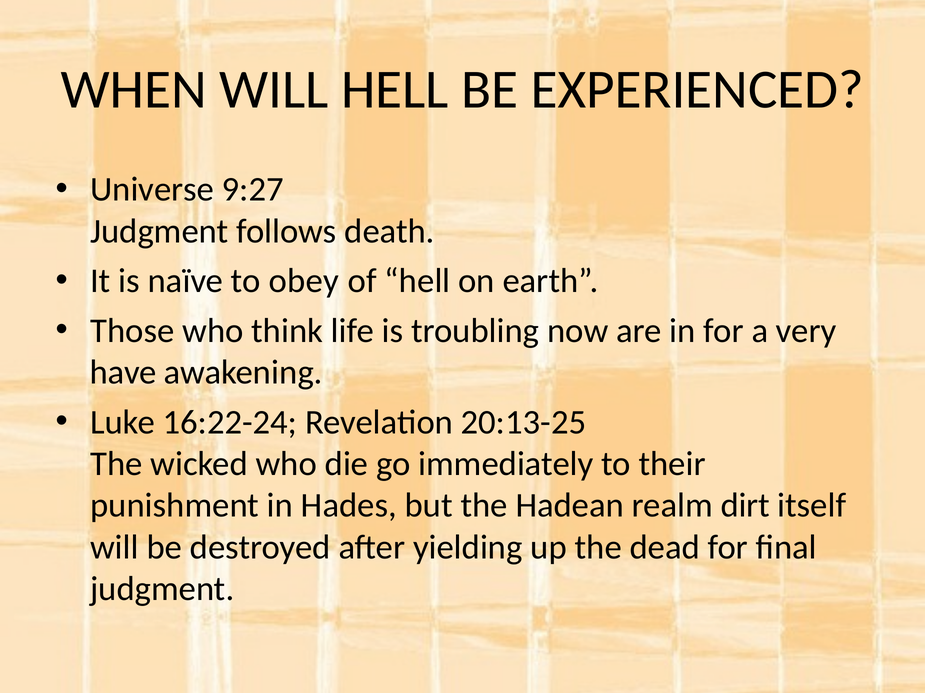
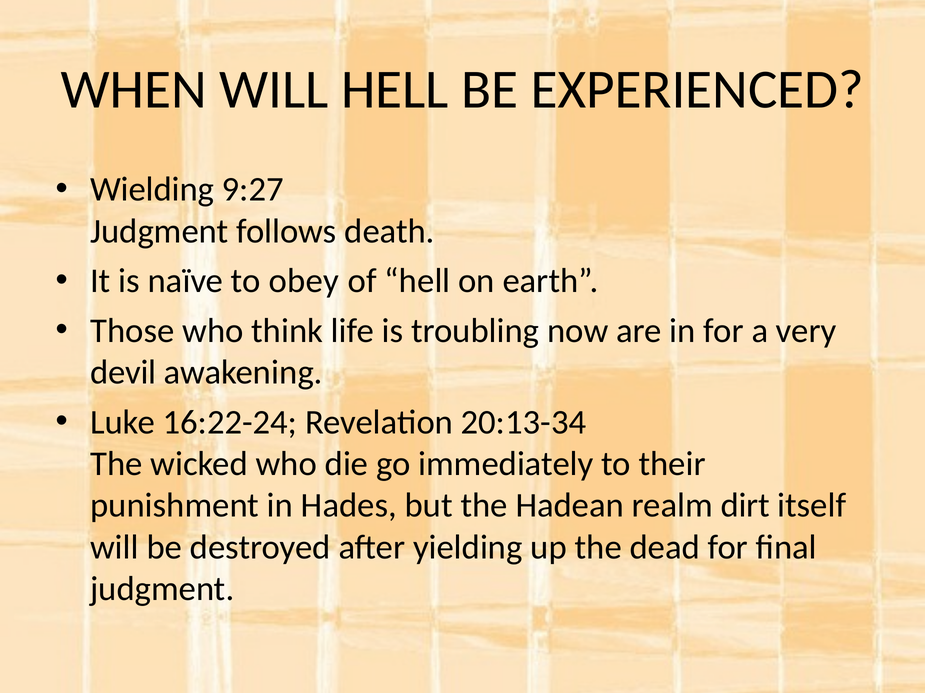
Universe: Universe -> Wielding
have: have -> devil
20:13-25: 20:13-25 -> 20:13-34
